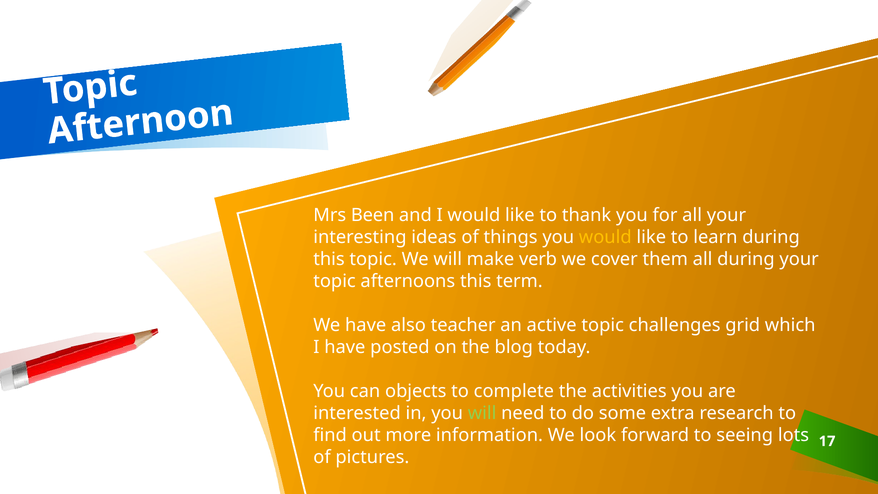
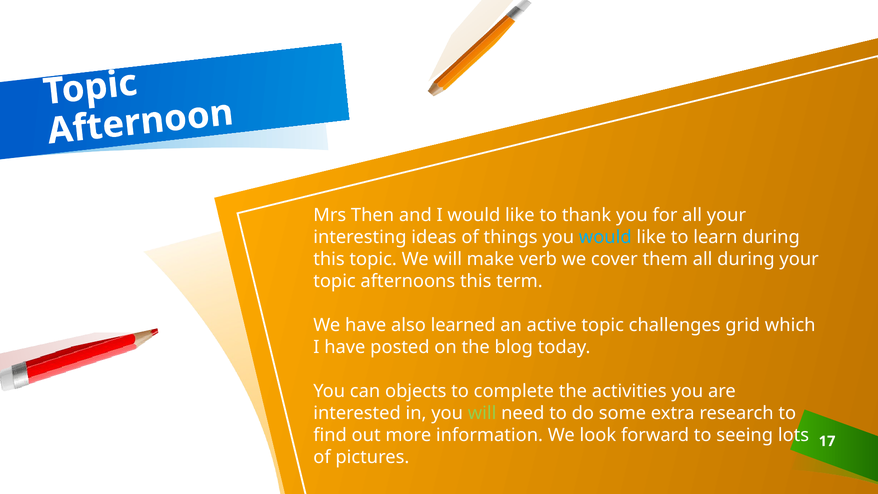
Been: Been -> Then
would at (605, 237) colour: yellow -> light blue
teacher: teacher -> learned
